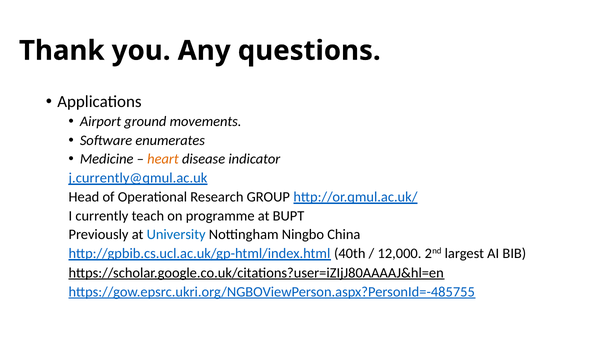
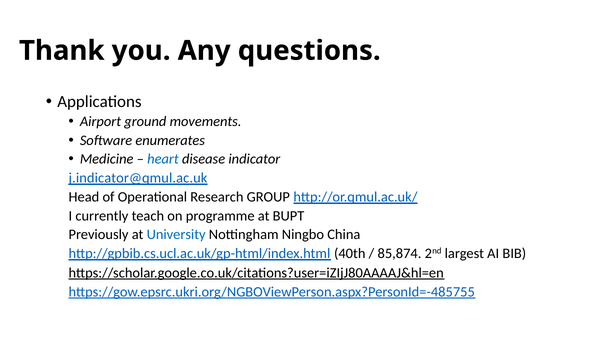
heart colour: orange -> blue
j.currently@qmul.ac.uk: j.currently@qmul.ac.uk -> j.indicator@qmul.ac.uk
12,000: 12,000 -> 85,874
